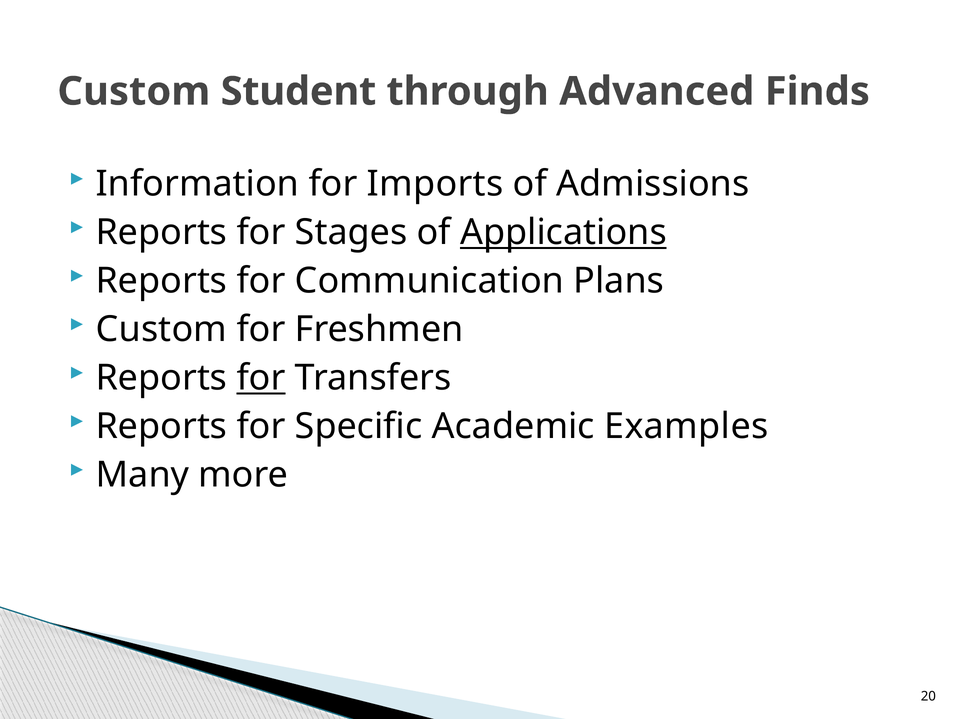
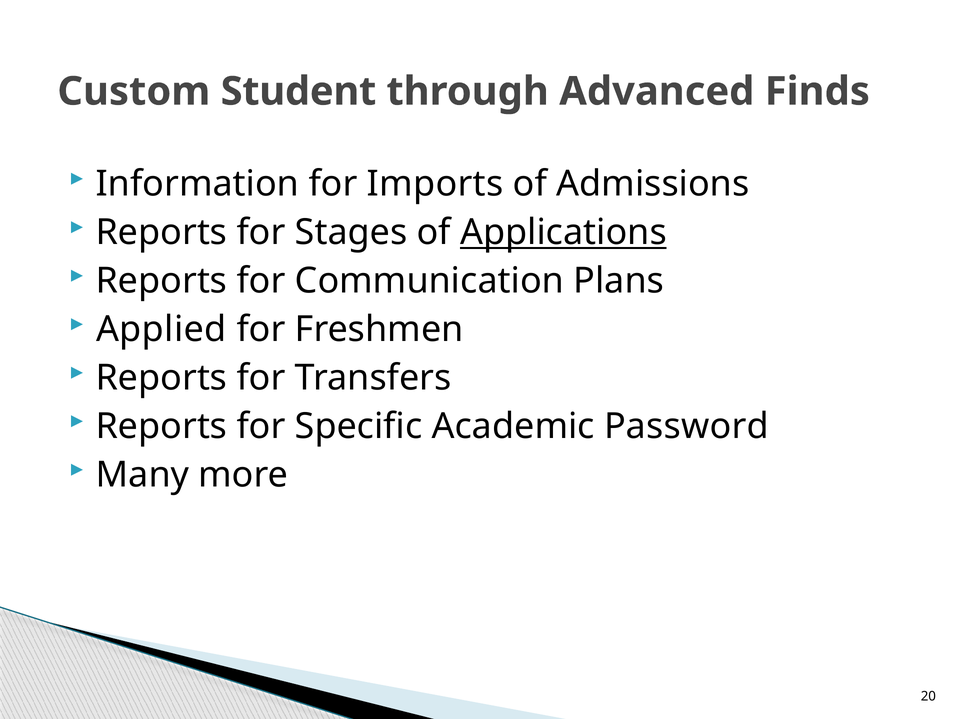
Custom at (161, 330): Custom -> Applied
for at (261, 378) underline: present -> none
Examples: Examples -> Password
